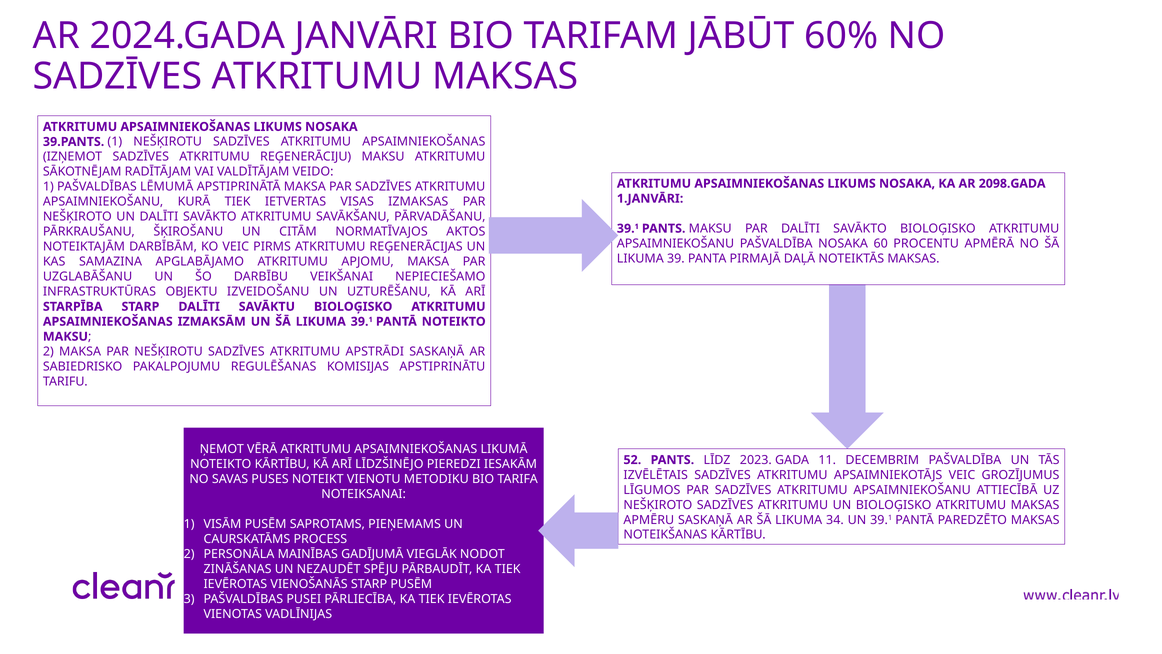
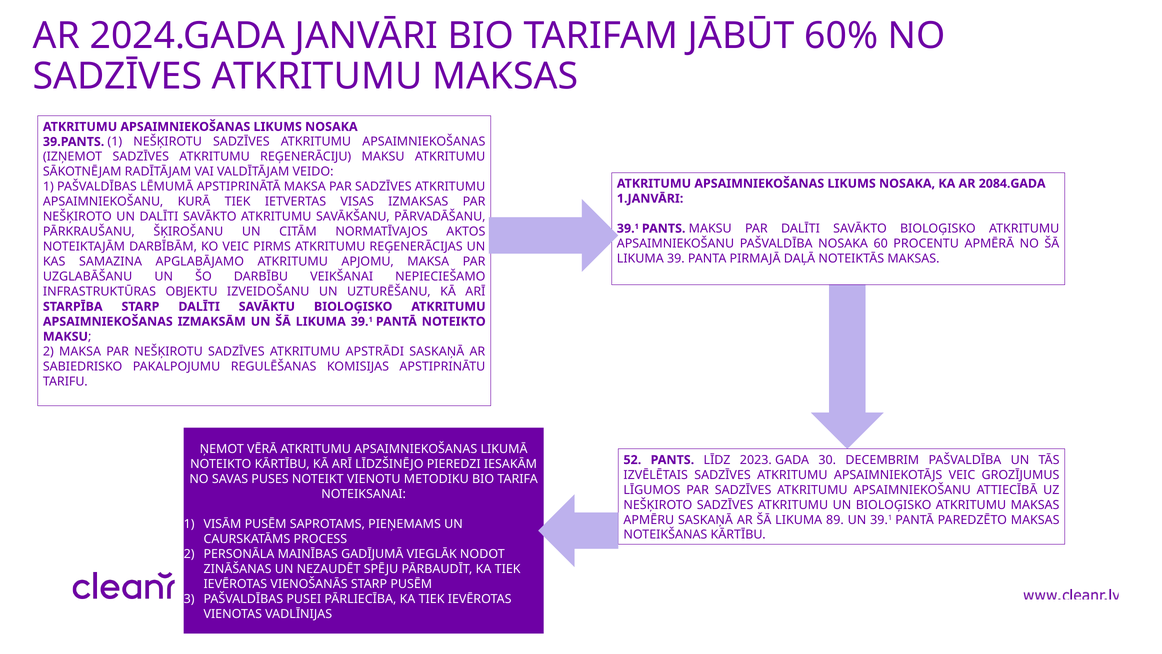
2098.GADA: 2098.GADA -> 2084.GADA
11: 11 -> 30
34: 34 -> 89
